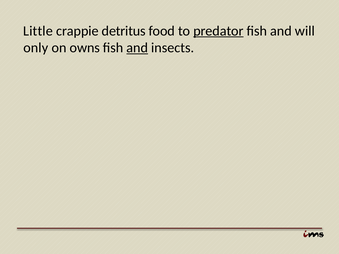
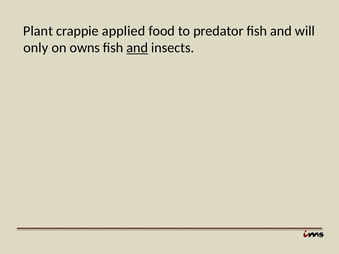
Little: Little -> Plant
detritus: detritus -> applied
predator underline: present -> none
